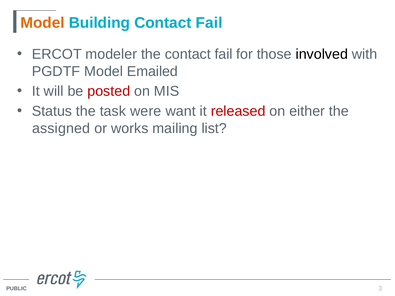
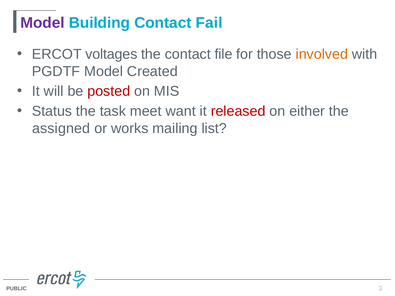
Model at (42, 23) colour: orange -> purple
modeler: modeler -> voltages
the contact fail: fail -> file
involved colour: black -> orange
Emailed: Emailed -> Created
were: were -> meet
